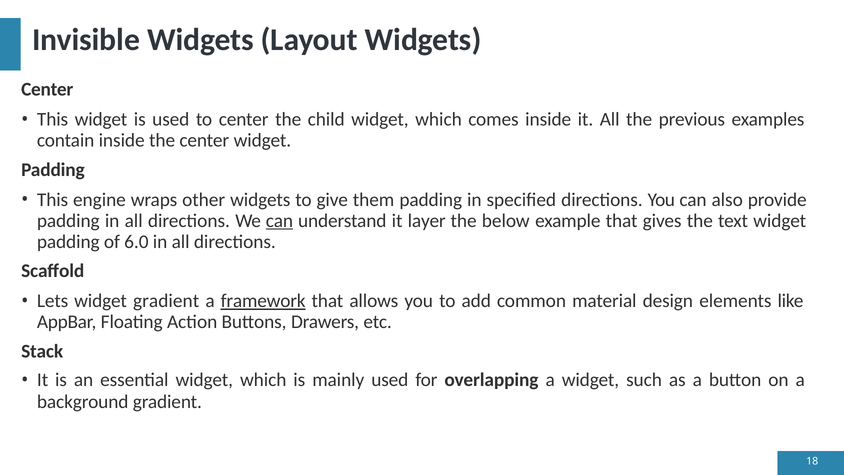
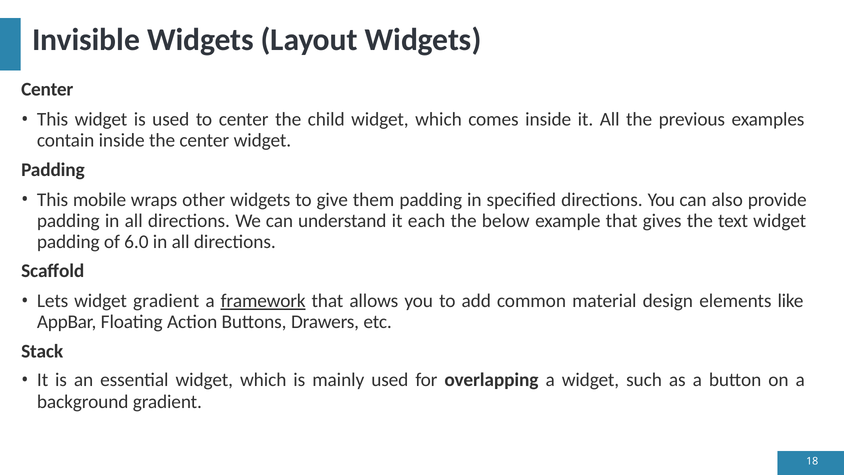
engine: engine -> mobile
can at (279, 221) underline: present -> none
layer: layer -> each
